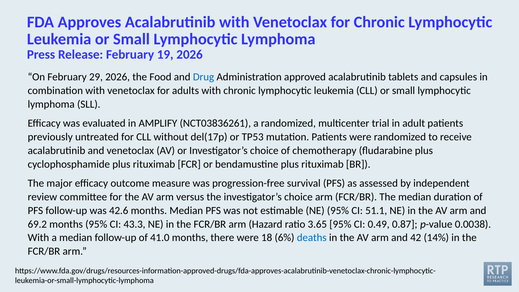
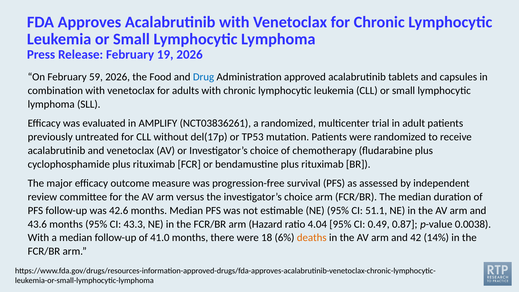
29: 29 -> 59
69.2: 69.2 -> 43.6
3.65: 3.65 -> 4.04
deaths colour: blue -> orange
